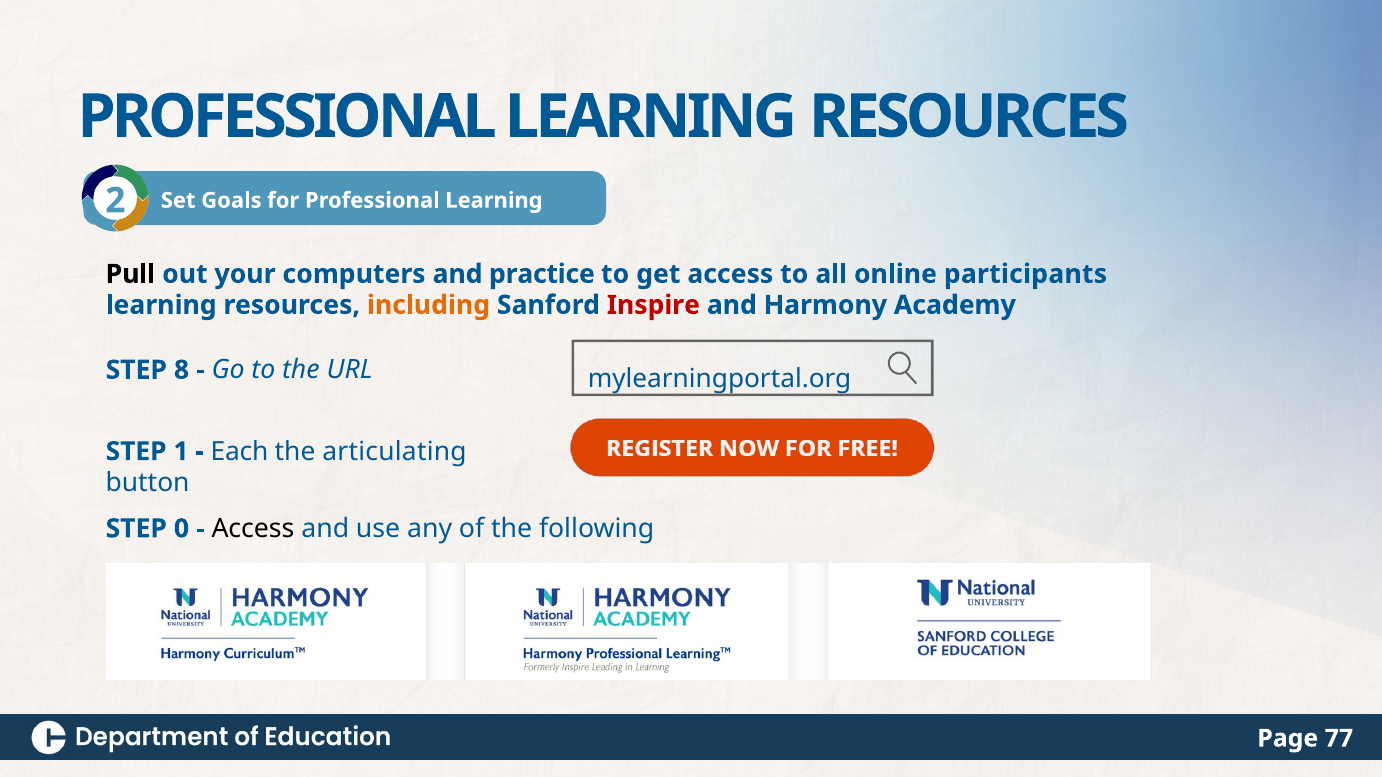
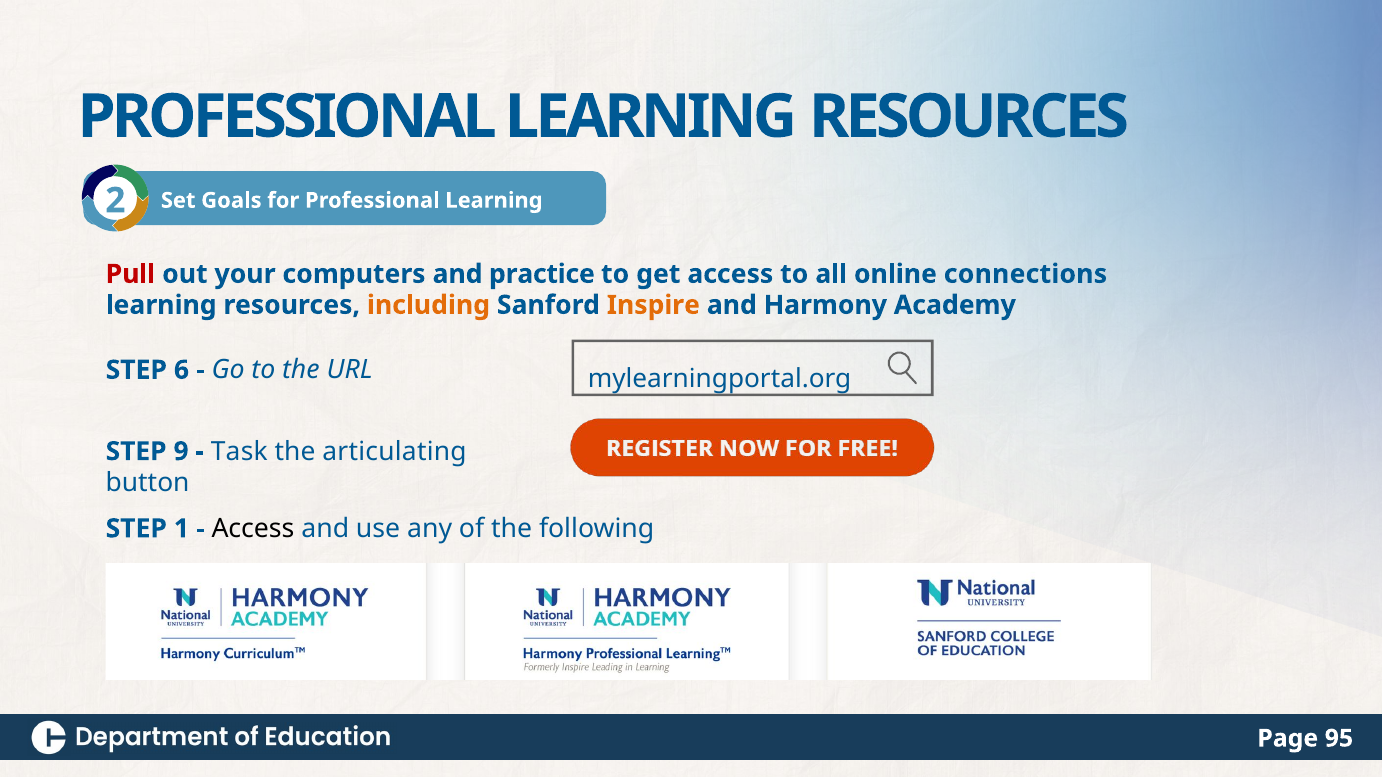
Pull colour: black -> red
participants: participants -> connections
Inspire colour: red -> orange
8: 8 -> 6
1: 1 -> 9
Each: Each -> Task
0: 0 -> 1
77: 77 -> 95
